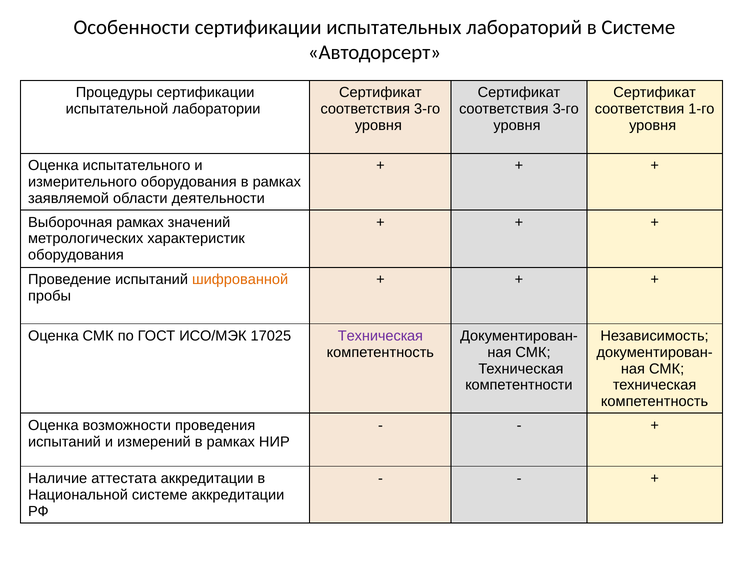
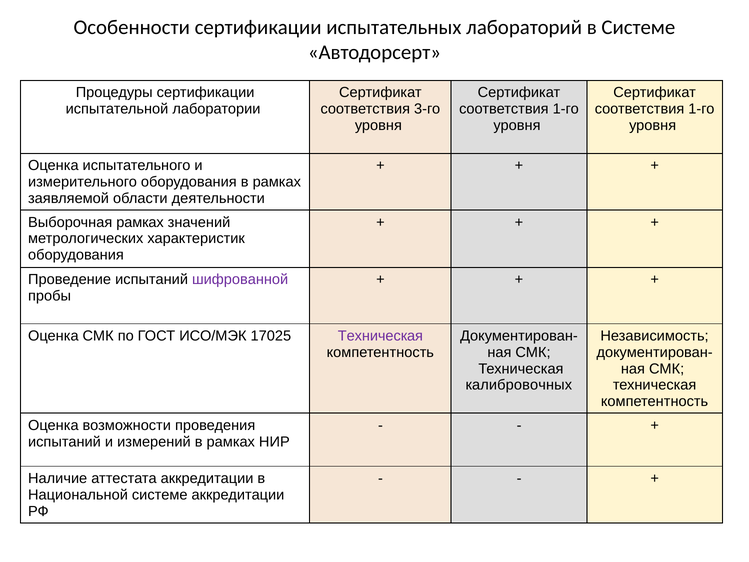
3-го at (566, 109): 3-го -> 1-го
шифрованной colour: orange -> purple
компетентности: компетентности -> калибровочных
